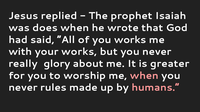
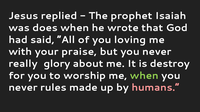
you works: works -> loving
your works: works -> praise
greater: greater -> destroy
when at (144, 76) colour: pink -> light green
